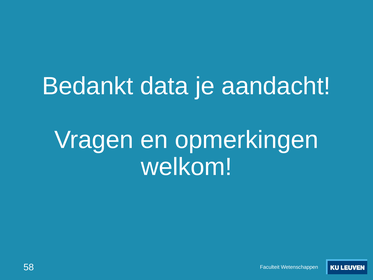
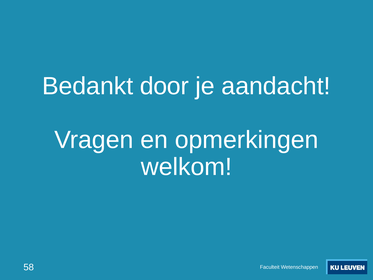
data: data -> door
